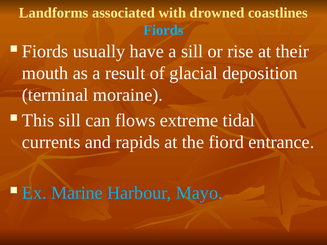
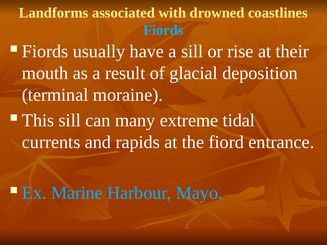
flows: flows -> many
